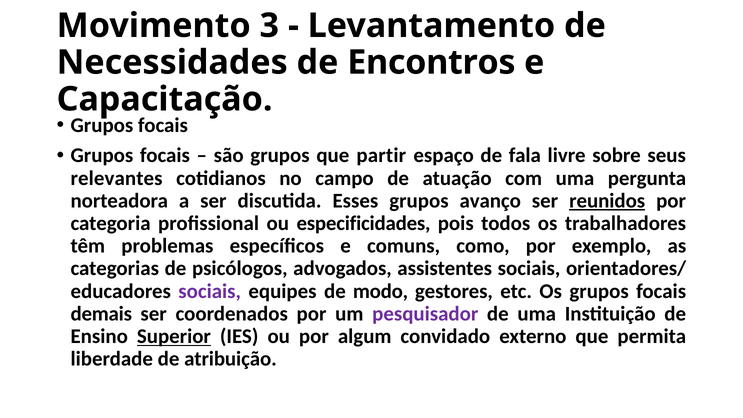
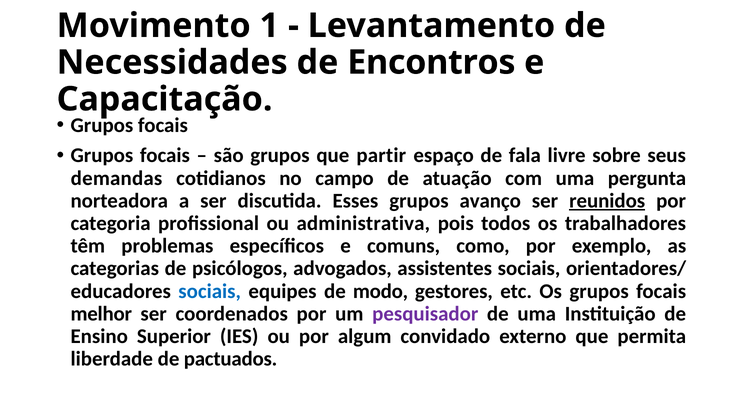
3: 3 -> 1
relevantes: relevantes -> demandas
especificidades: especificidades -> administrativa
sociais at (210, 291) colour: purple -> blue
demais: demais -> melhor
Superior underline: present -> none
atribuição: atribuição -> pactuados
